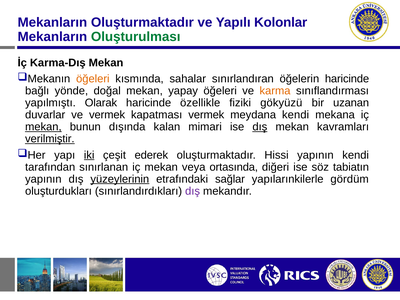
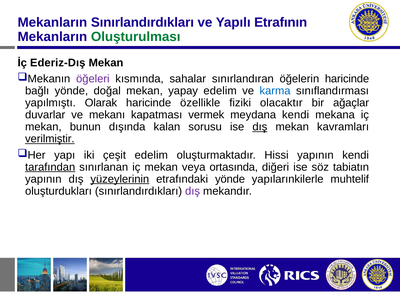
Mekanların Oluşturmaktadır: Oluşturmaktadır -> Sınırlandırdıkları
Kolonlar: Kolonlar -> Etrafının
Karma-Dış: Karma-Dış -> Ederiz-Dış
öğeleri at (93, 79) colour: orange -> purple
yapay öğeleri: öğeleri -> edelim
karma colour: orange -> blue
gökyüzü: gökyüzü -> olacaktır
uzanan: uzanan -> ağaçlar
ve vermek: vermek -> mekanı
mekan at (43, 127) underline: present -> none
mimari: mimari -> sorusu
iki underline: present -> none
çeşit ederek: ederek -> edelim
tarafından underline: none -> present
etrafındaki sağlar: sağlar -> yönde
gördüm: gördüm -> muhtelif
